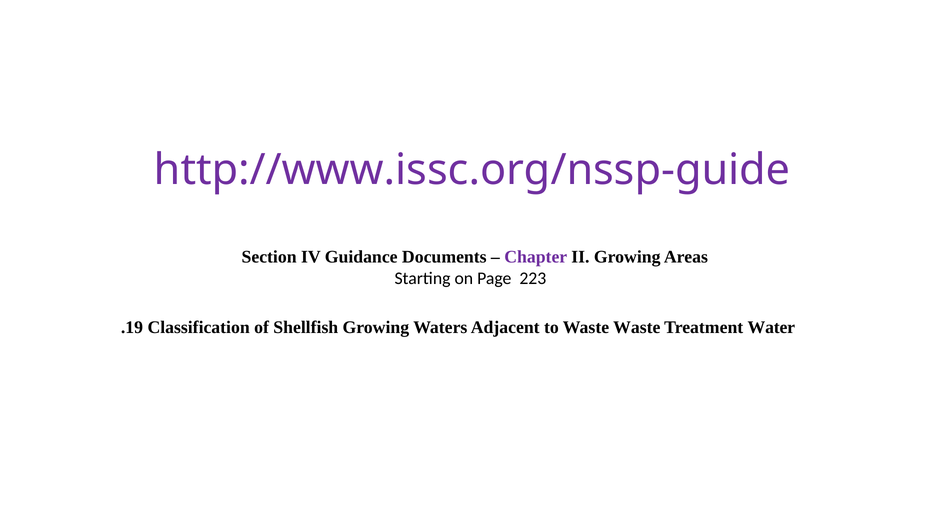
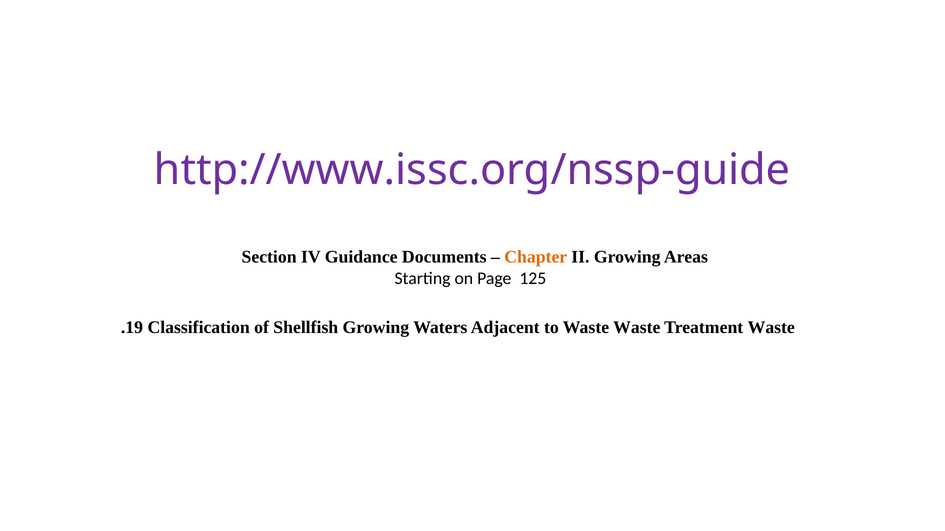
Chapter colour: purple -> orange
223: 223 -> 125
Treatment Water: Water -> Waste
